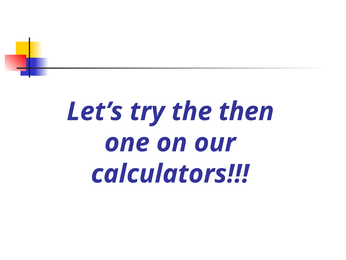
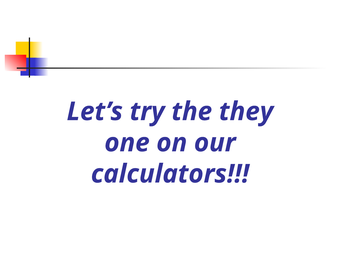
then: then -> they
